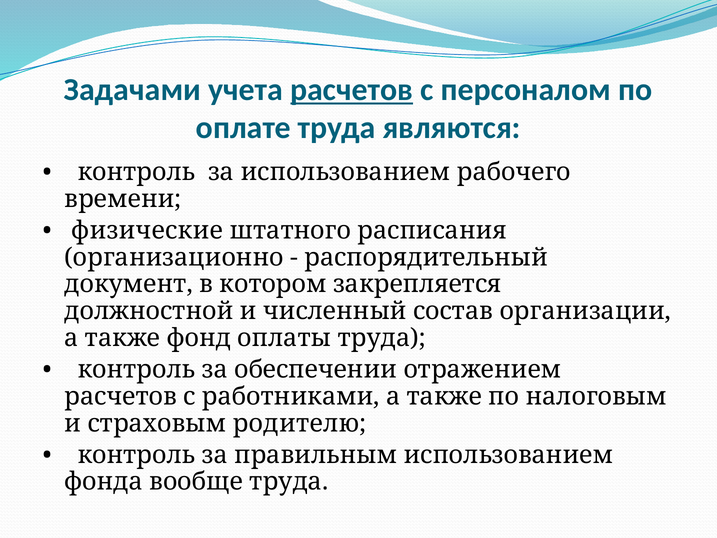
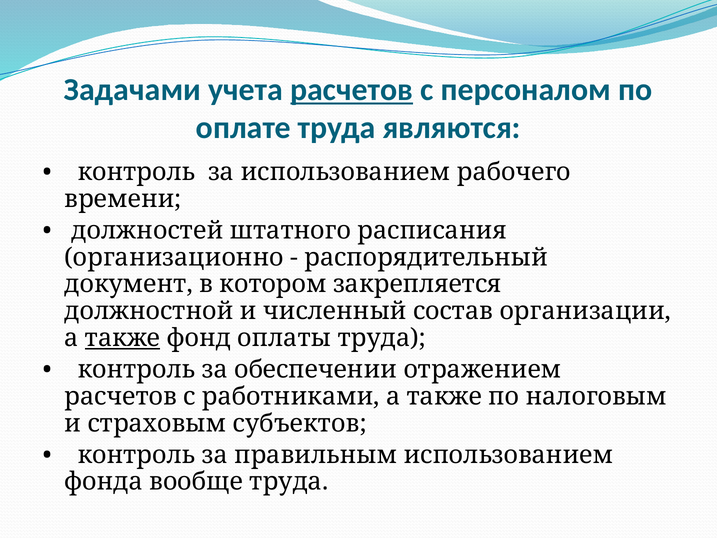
физические: физические -> должностей
также at (123, 338) underline: none -> present
родителю: родителю -> субъектов
